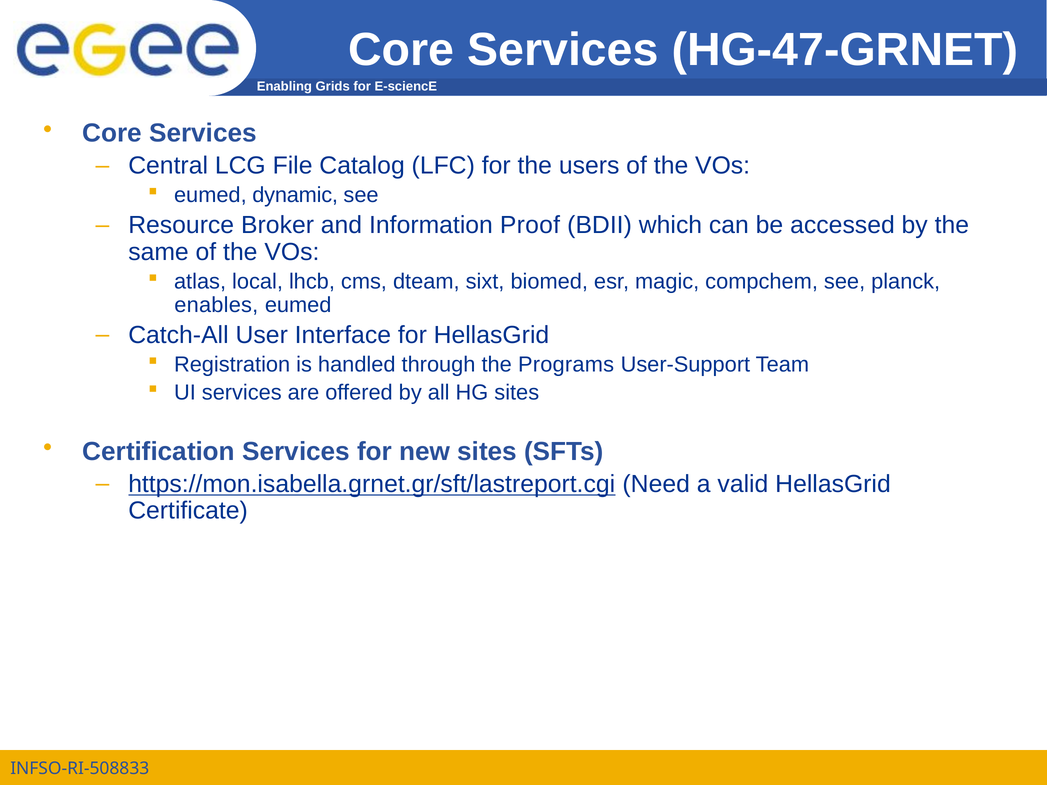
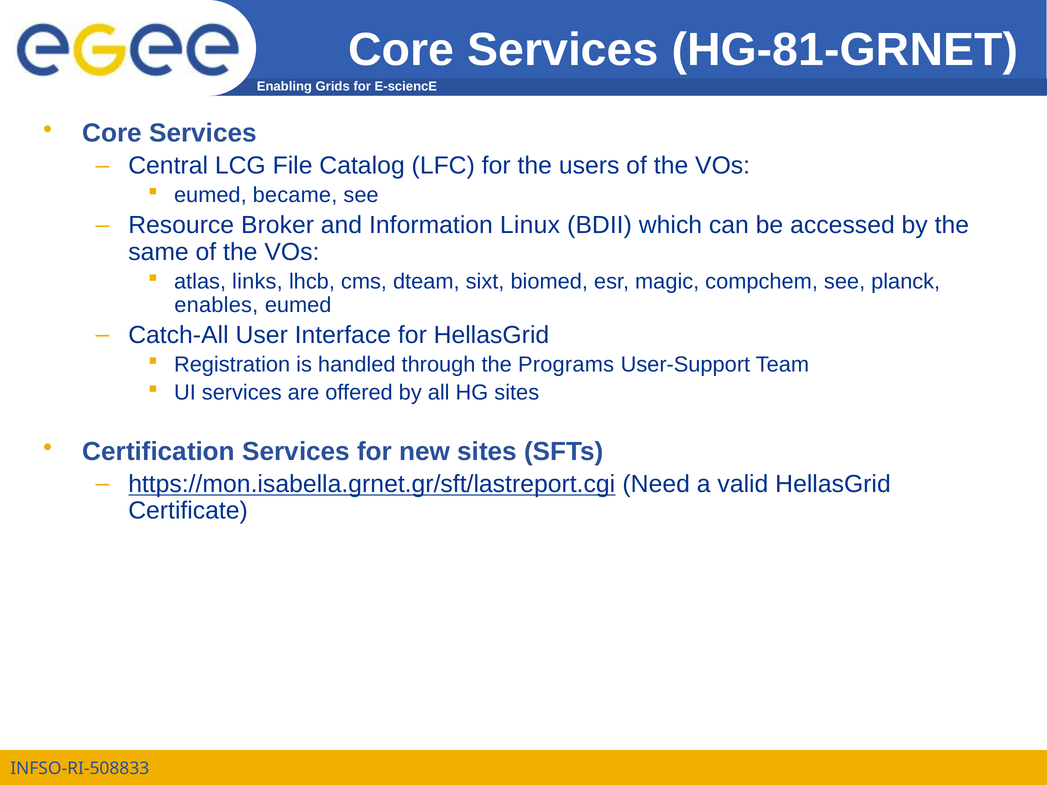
HG-47-GRNET: HG-47-GRNET -> HG-81-GRNET
dynamic: dynamic -> became
Proof: Proof -> Linux
local: local -> links
